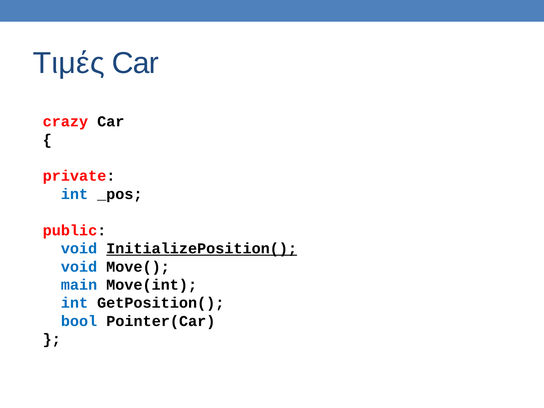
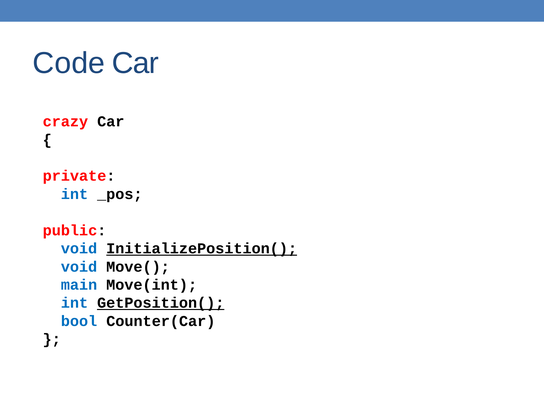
Τιμές: Τιμές -> Code
GetPosition( underline: none -> present
Pointer(Car: Pointer(Car -> Counter(Car
